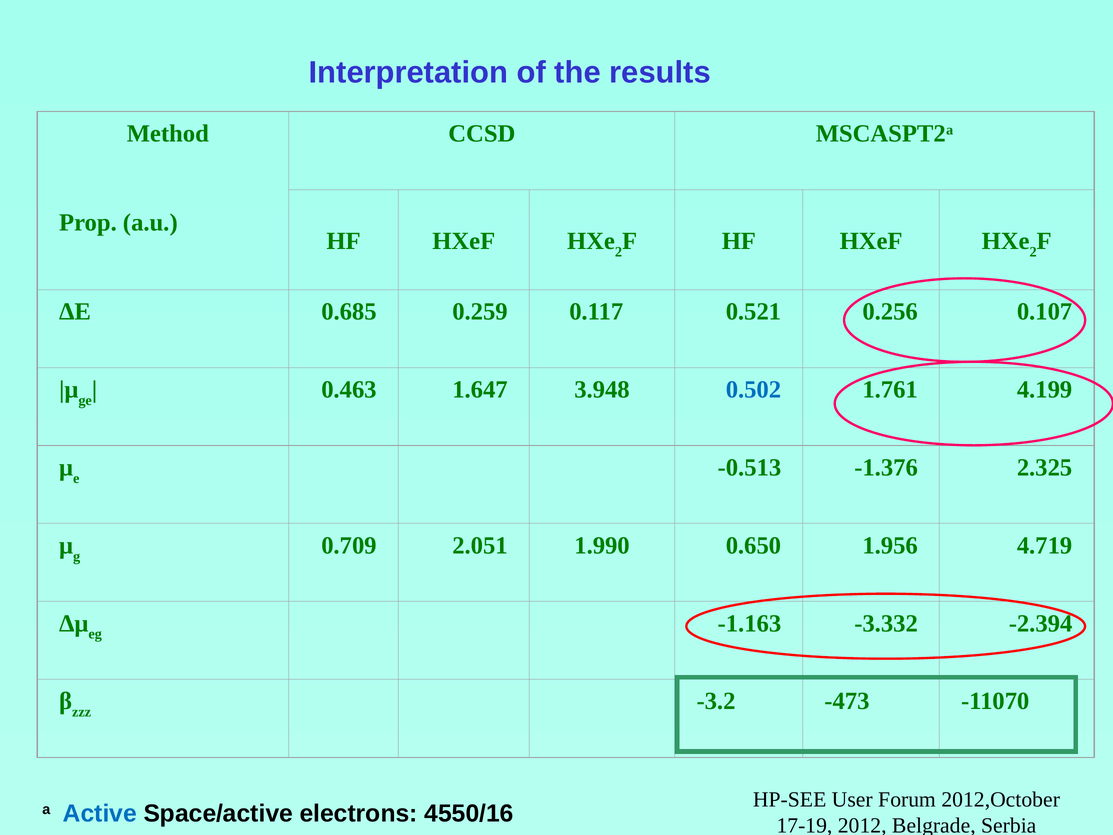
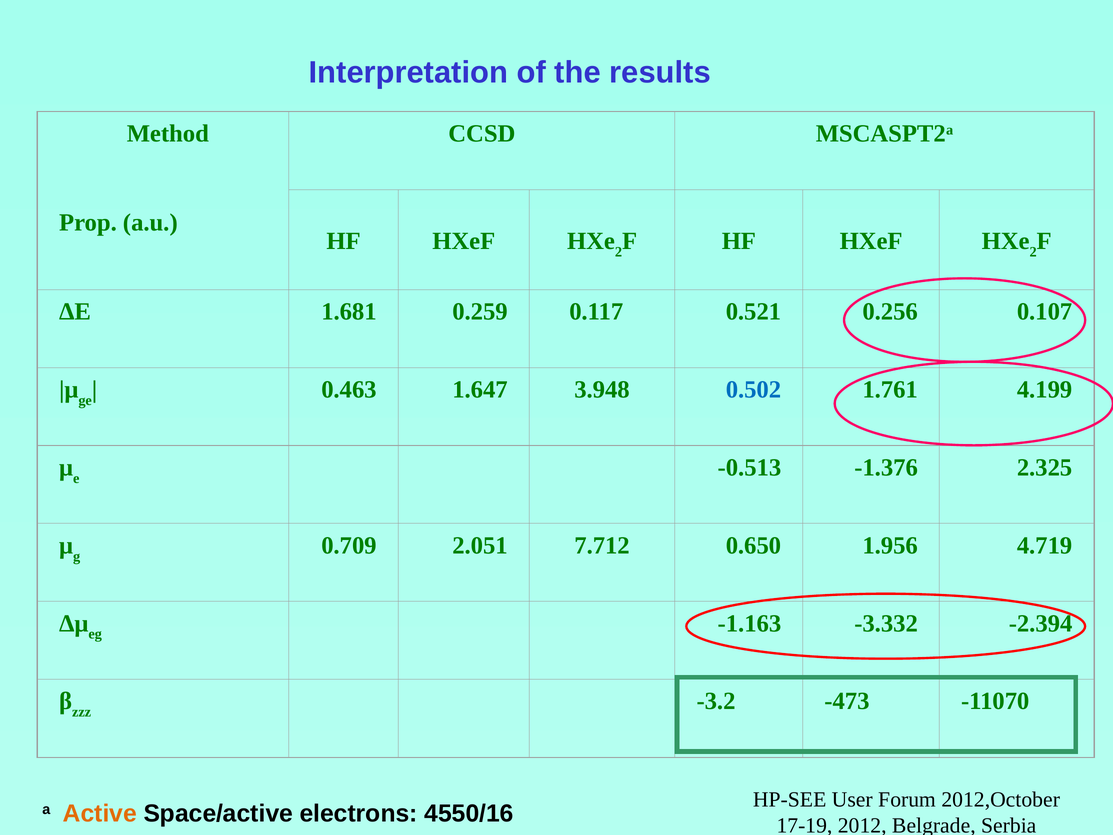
0.685: 0.685 -> 1.681
1.990: 1.990 -> 7.712
Active colour: blue -> orange
